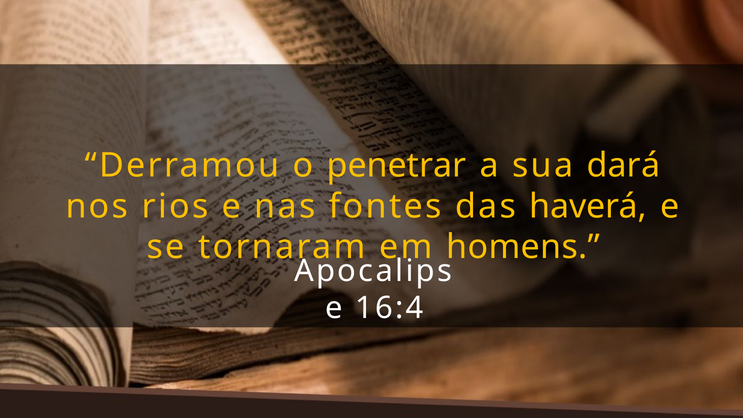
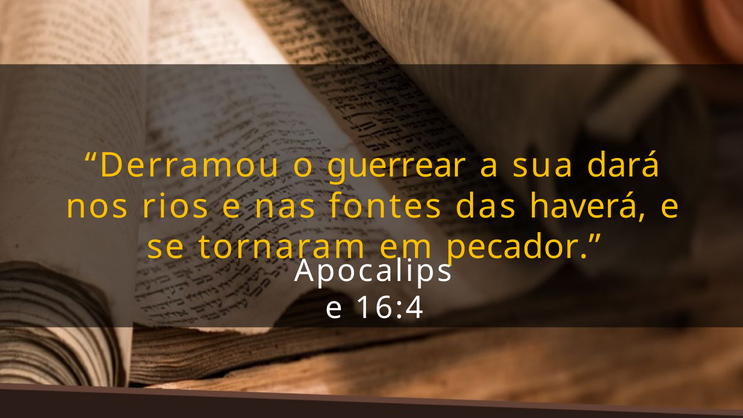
penetrar: penetrar -> guerrear
homens: homens -> pecador
